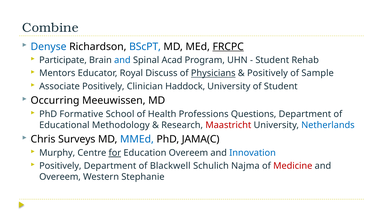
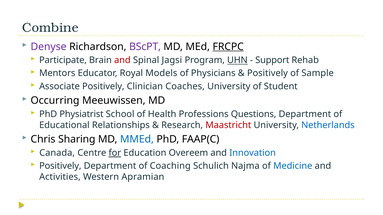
Denyse colour: blue -> purple
BScPT colour: blue -> purple
and at (122, 60) colour: blue -> red
Acad: Acad -> Jagsi
UHN underline: none -> present
Student at (272, 60): Student -> Support
Discuss: Discuss -> Models
Physicians underline: present -> none
Haddock: Haddock -> Coaches
Formative: Formative -> Physiatrist
Methodology: Methodology -> Relationships
Surveys: Surveys -> Sharing
JAMA(C: JAMA(C -> FAAP(C
Murphy: Murphy -> Canada
Blackwell: Blackwell -> Coaching
Medicine colour: red -> blue
Overeem at (60, 177): Overeem -> Activities
Stephanie: Stephanie -> Apramian
